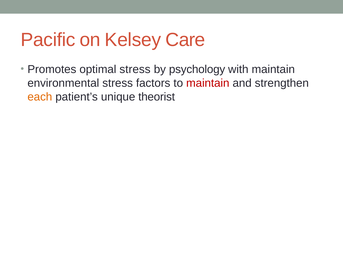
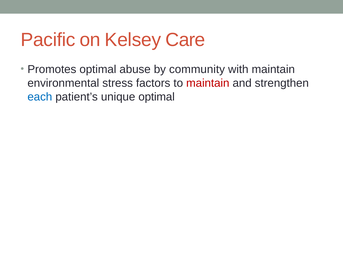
optimal stress: stress -> abuse
psychology: psychology -> community
each colour: orange -> blue
unique theorist: theorist -> optimal
